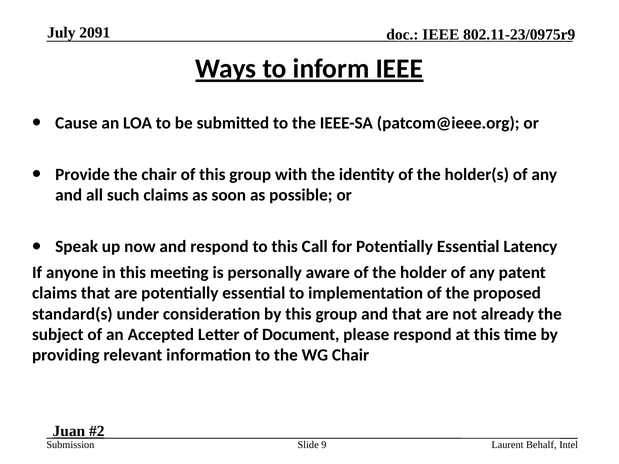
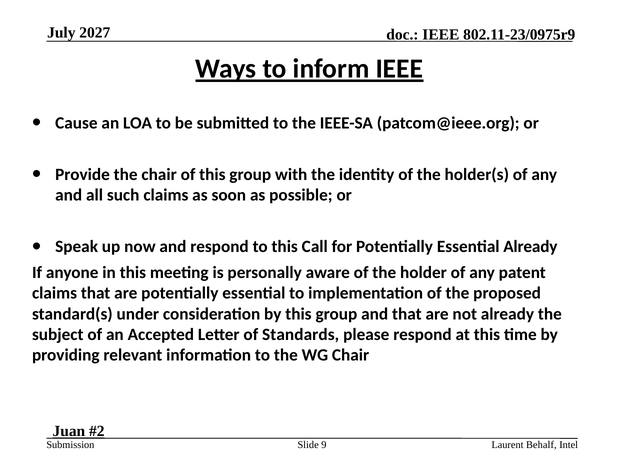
2091: 2091 -> 2027
Essential Latency: Latency -> Already
Document: Document -> Standards
